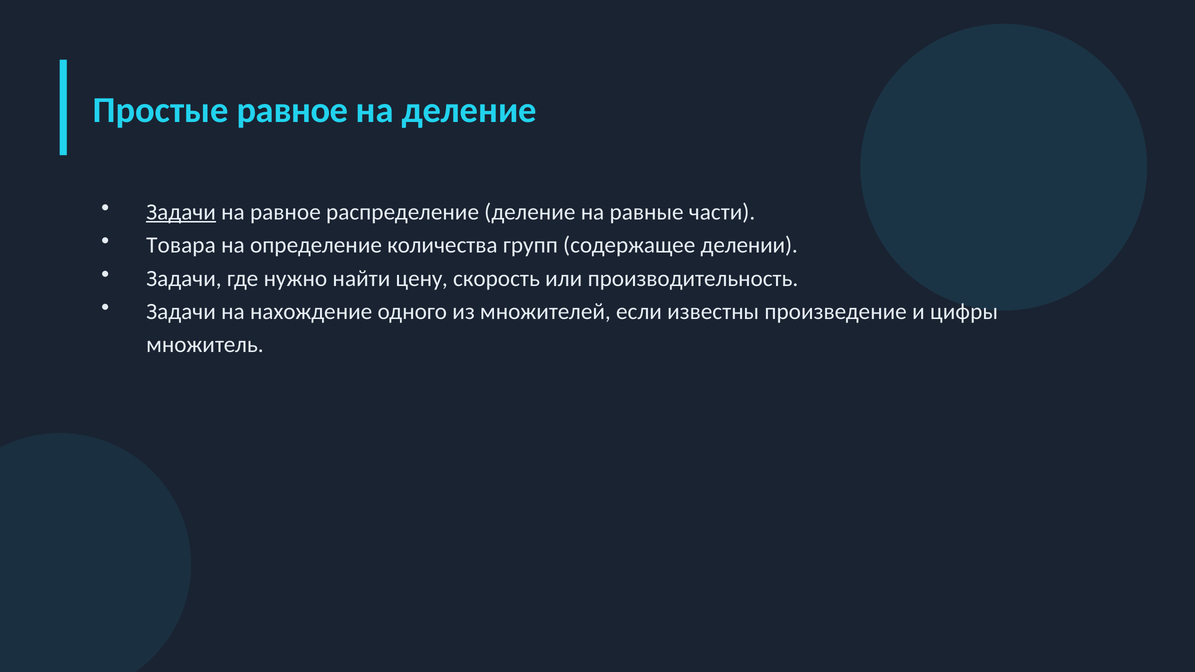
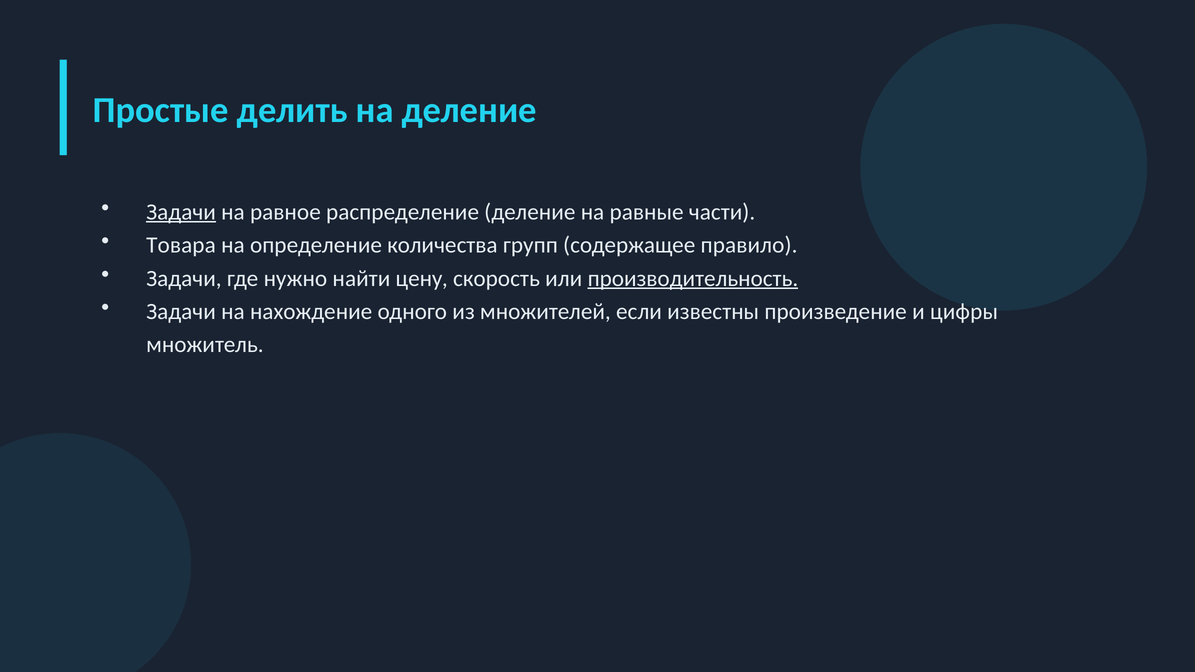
Простые равное: равное -> делить
делении: делении -> правило
производительность underline: none -> present
